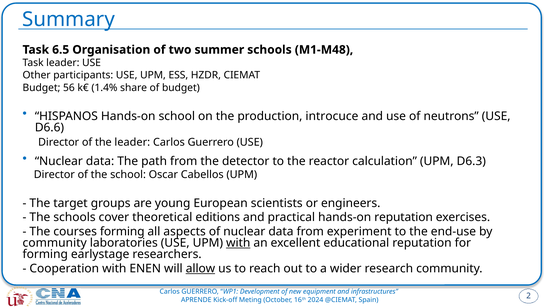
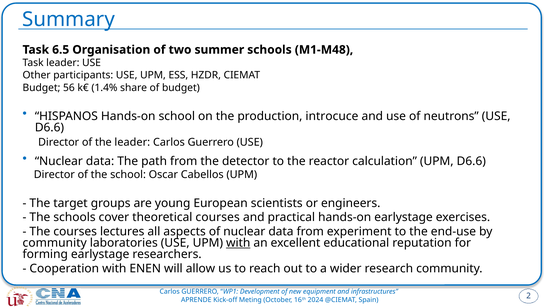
UPM D6.3: D6.3 -> D6.6
theoretical editions: editions -> courses
hands-on reputation: reputation -> earlystage
courses forming: forming -> lectures
allow underline: present -> none
